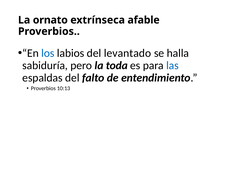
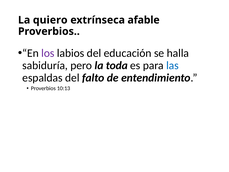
ornato: ornato -> quiero
los colour: blue -> purple
levantado: levantado -> educación
